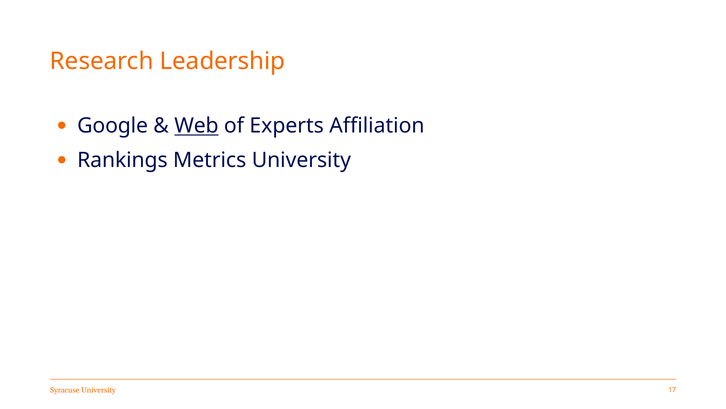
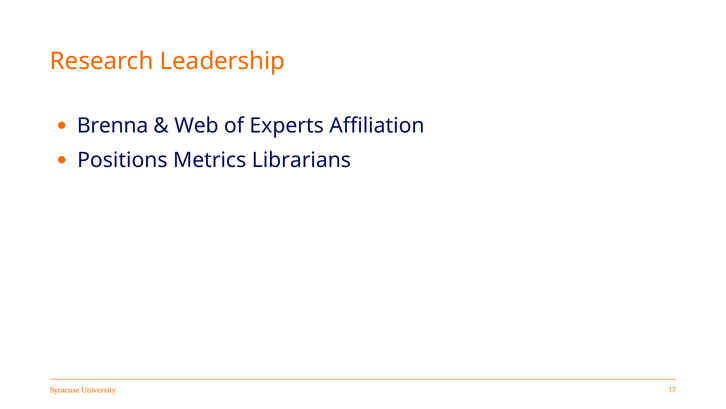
Google: Google -> Brenna
Web underline: present -> none
Rankings: Rankings -> Positions
Metrics University: University -> Librarians
